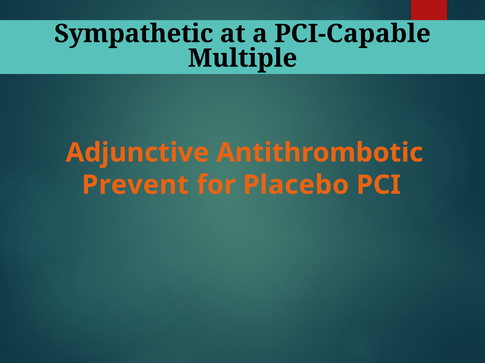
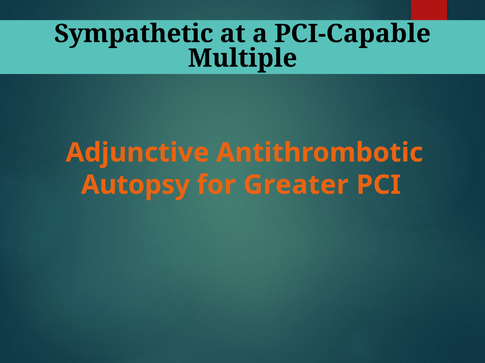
Prevent: Prevent -> Autopsy
Placebo: Placebo -> Greater
